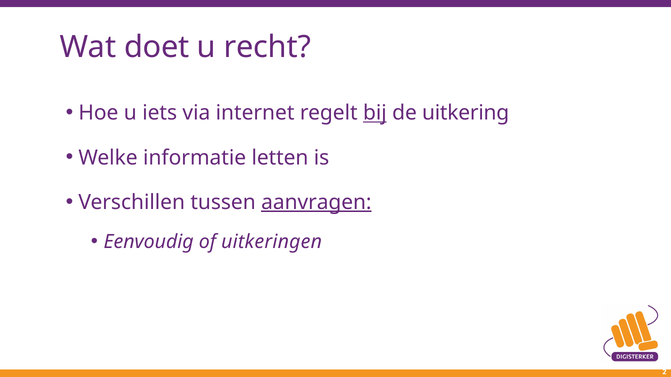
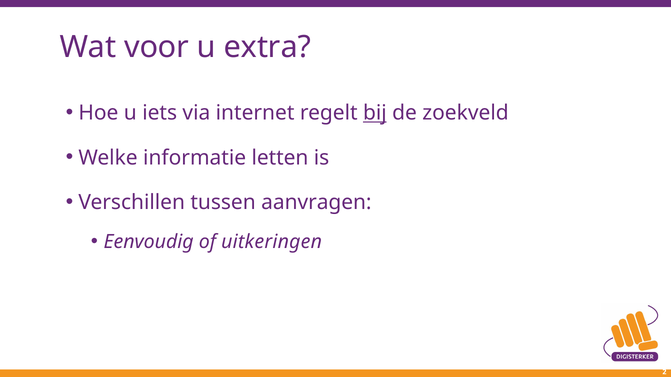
doet: doet -> voor
recht: recht -> extra
uitkering: uitkering -> zoekveld
aanvragen underline: present -> none
